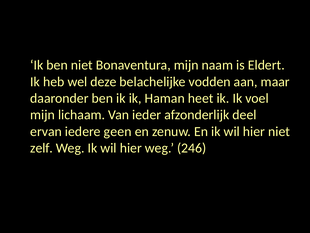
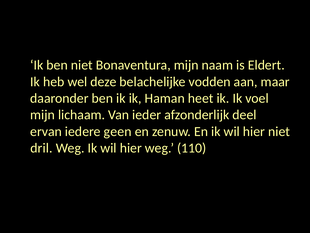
zelf: zelf -> dril
246: 246 -> 110
